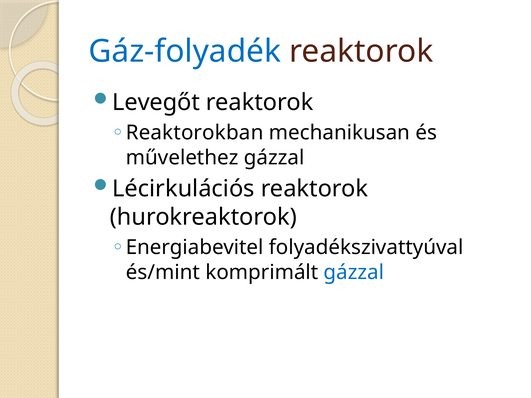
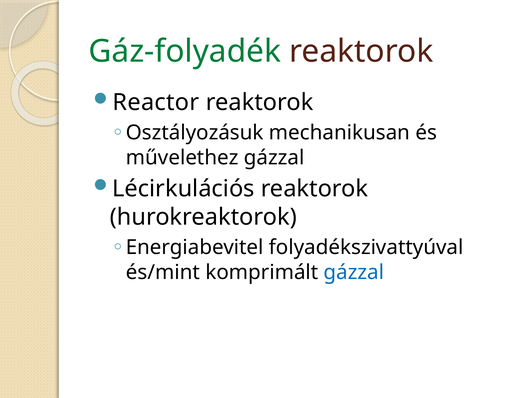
Gáz-folyadék colour: blue -> green
Levegőt: Levegőt -> Reactor
Reaktorokban: Reaktorokban -> Osztályozásuk
